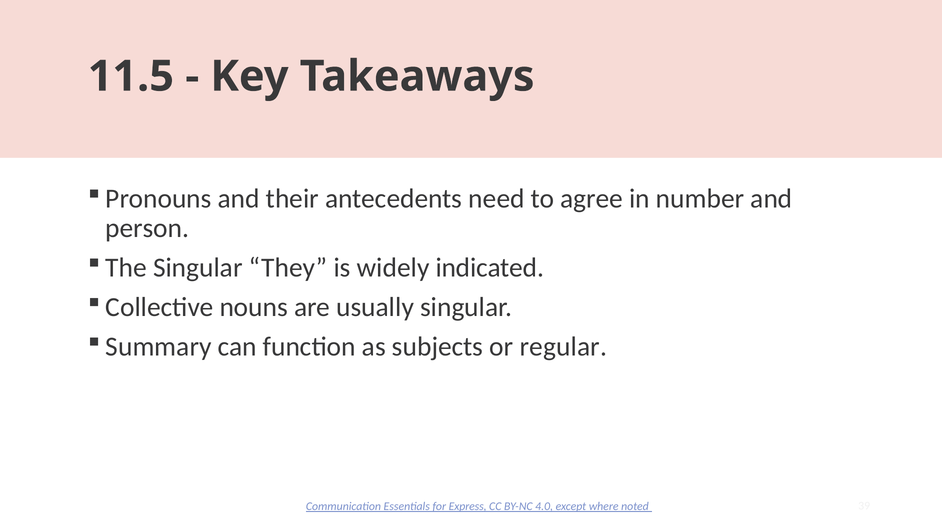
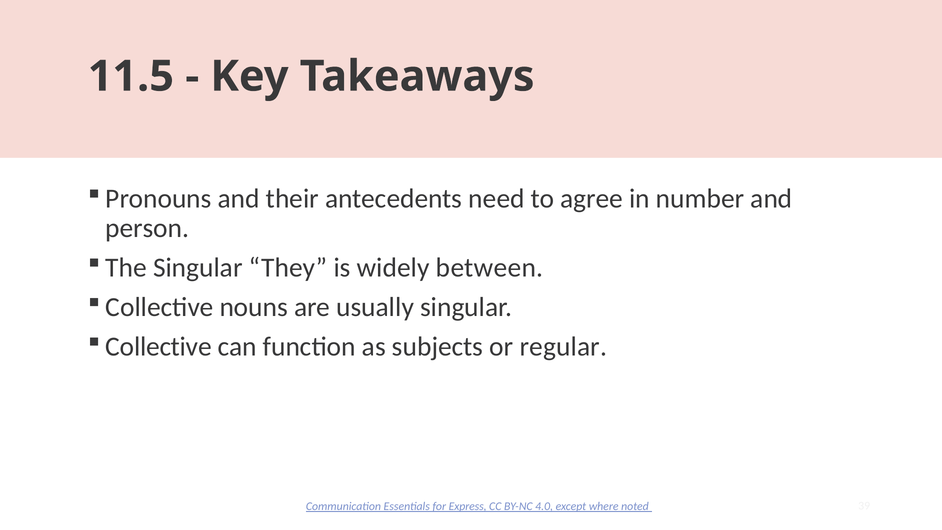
indicated: indicated -> between
Summary at (158, 347): Summary -> Collective
